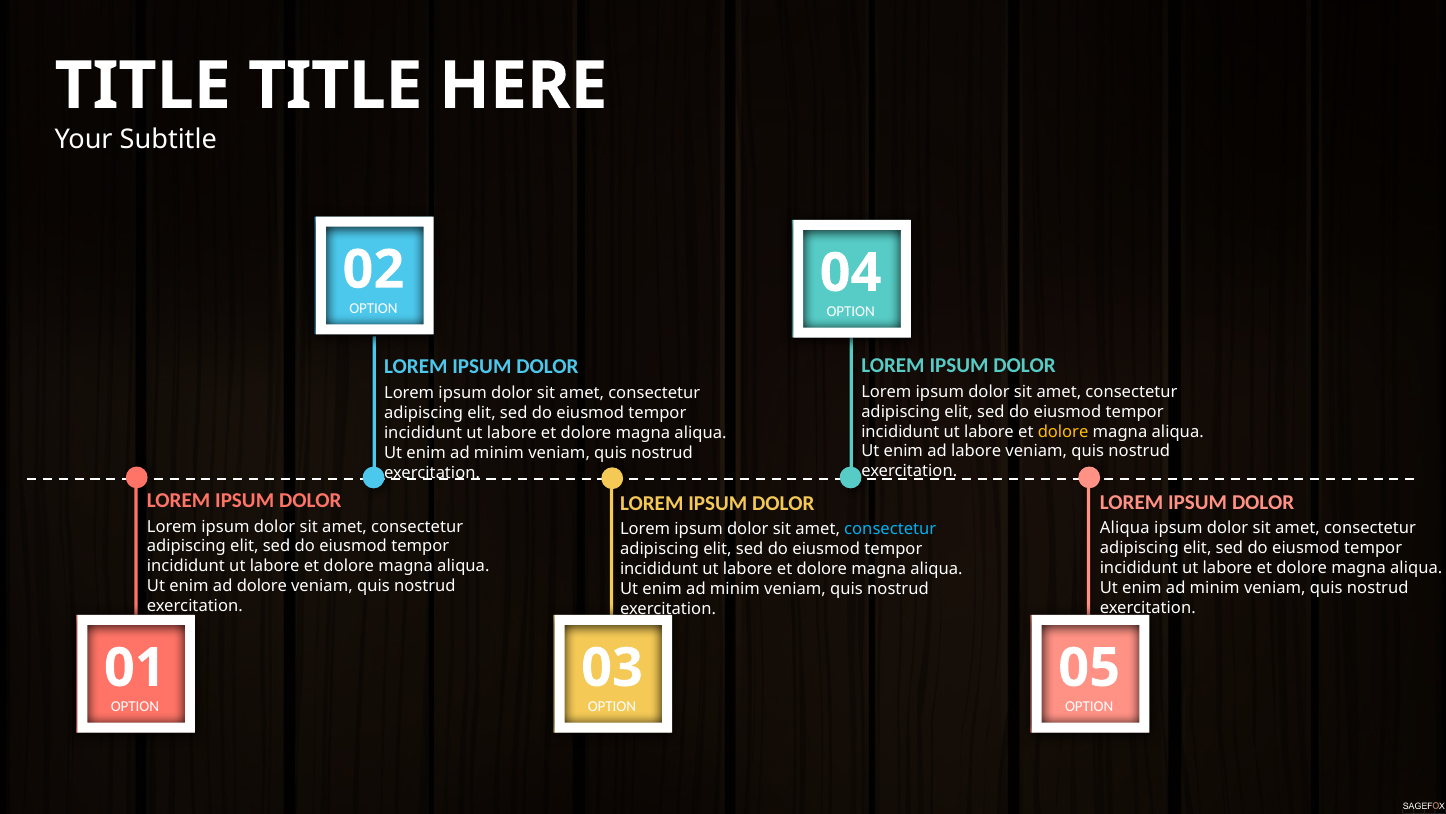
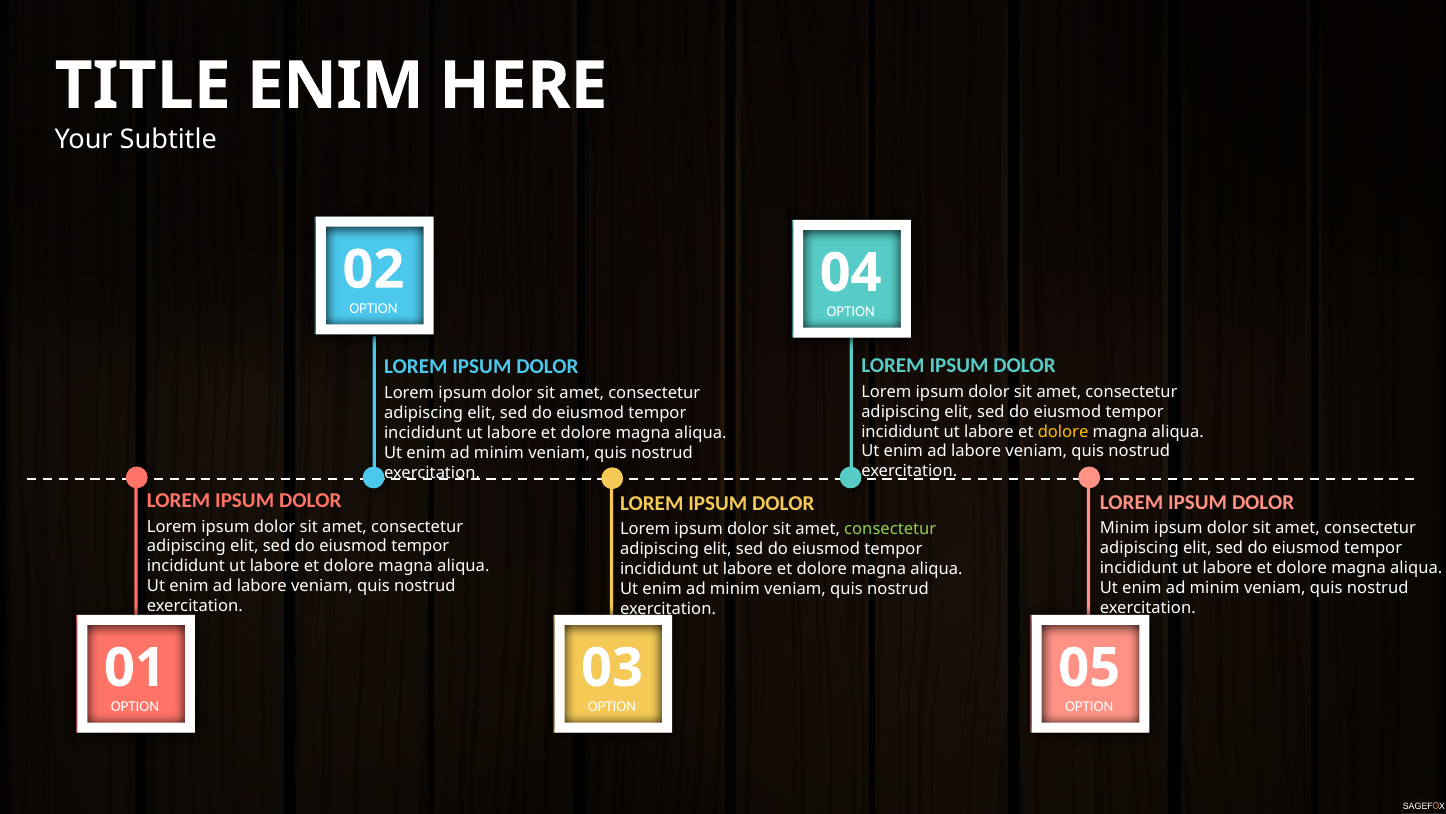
TITLE at (335, 86): TITLE -> ENIM
Aliqua at (1125, 528): Aliqua -> Minim
consectetur at (890, 529) colour: light blue -> light green
dolore at (262, 586): dolore -> labore
